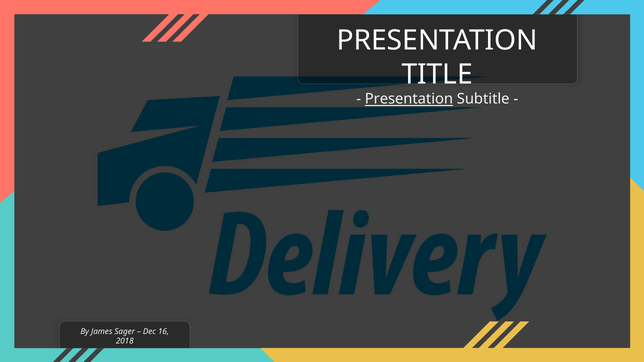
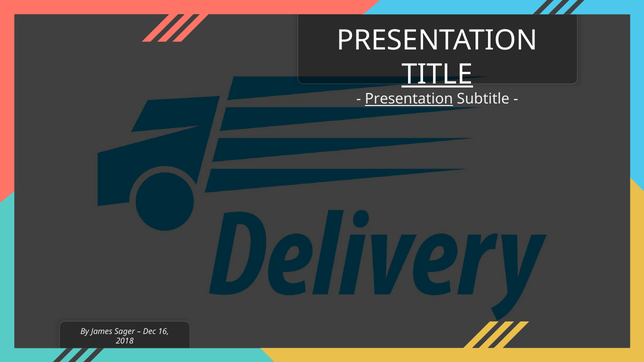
TITLE underline: none -> present
